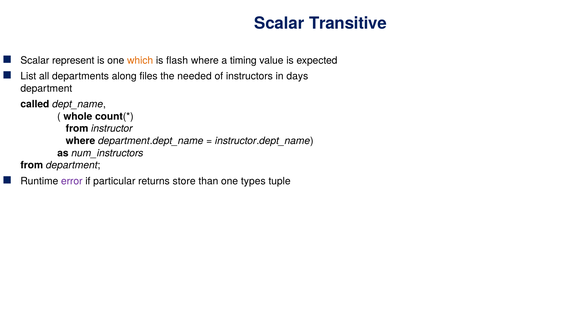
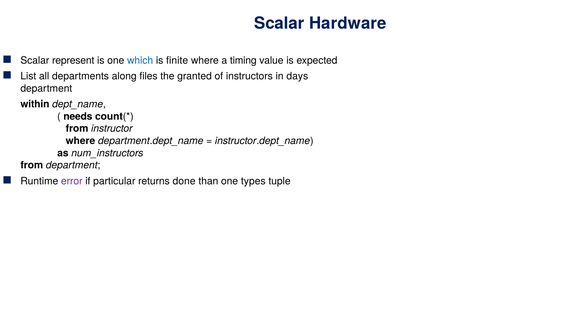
Transitive: Transitive -> Hardware
which colour: orange -> blue
flash: flash -> finite
needed: needed -> granted
called: called -> within
whole: whole -> needs
store: store -> done
